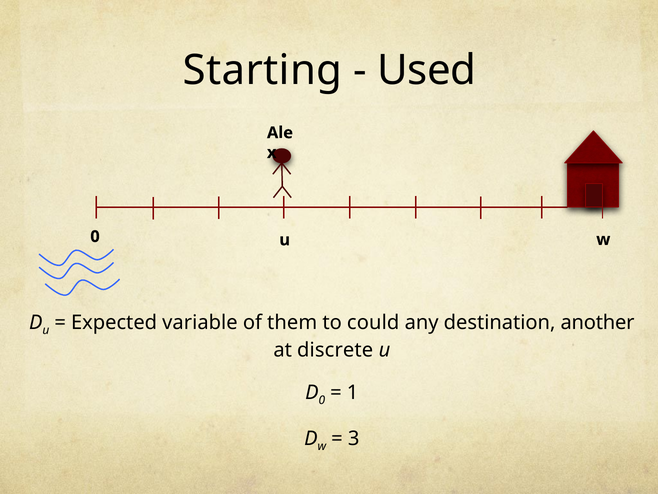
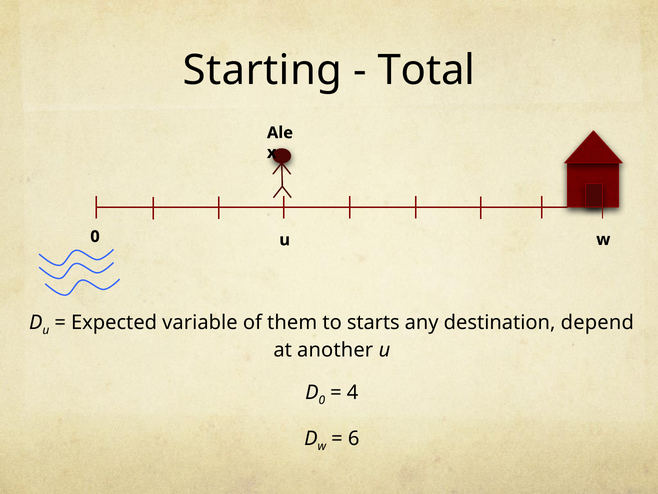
Used: Used -> Total
could: could -> starts
another: another -> depend
discrete: discrete -> another
1: 1 -> 4
3: 3 -> 6
